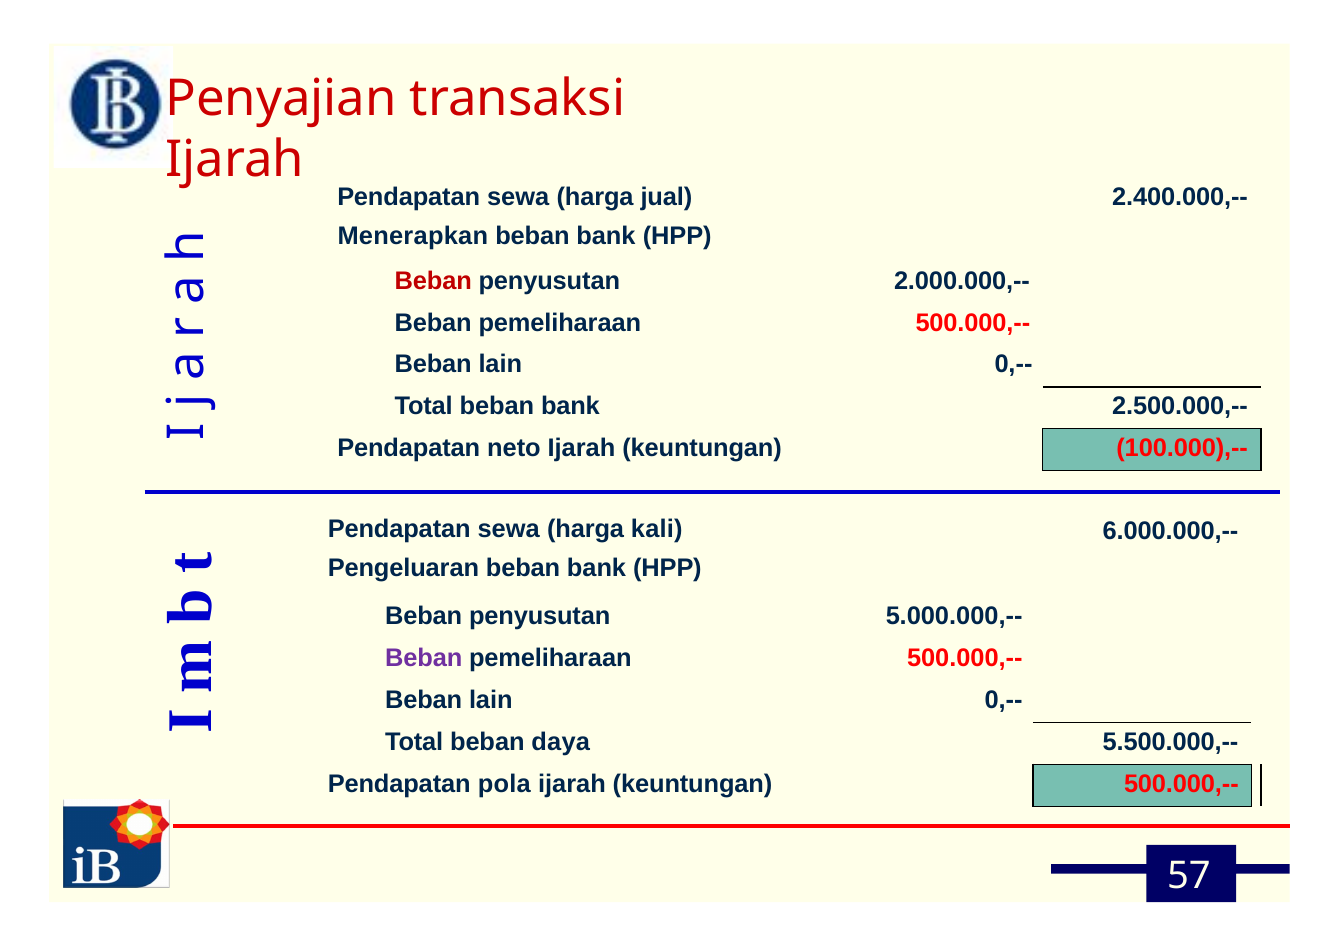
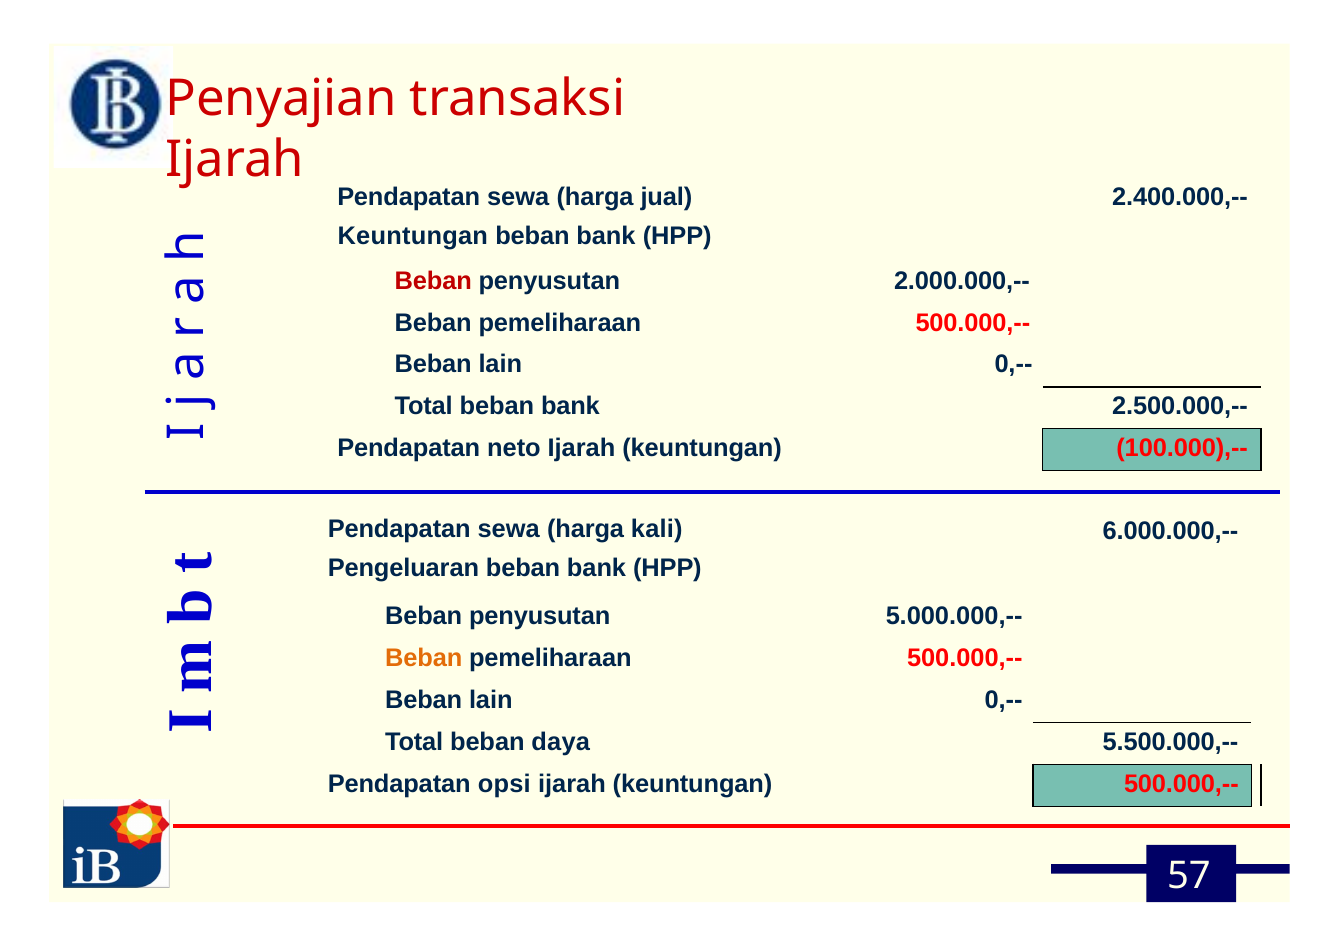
Menerapkan at (413, 237): Menerapkan -> Keuntungan
Beban at (424, 658) colour: purple -> orange
pola: pola -> opsi
